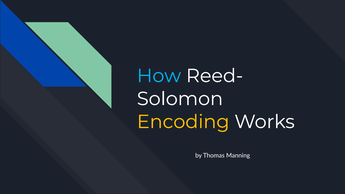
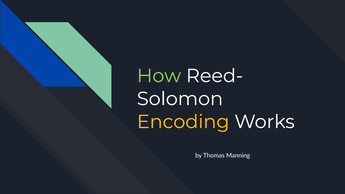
How colour: light blue -> light green
